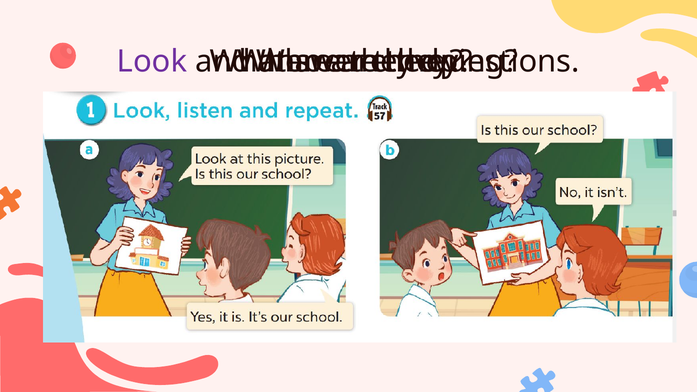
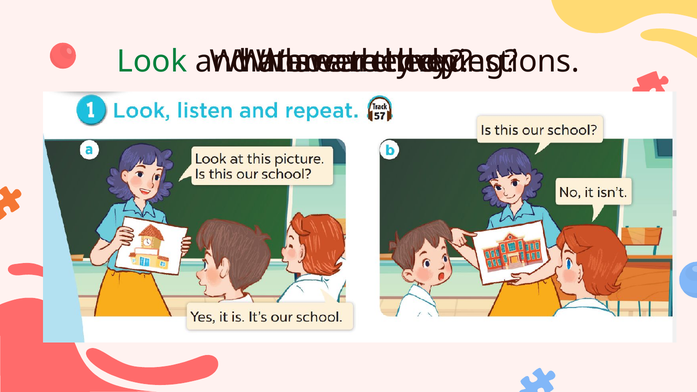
Look colour: purple -> green
